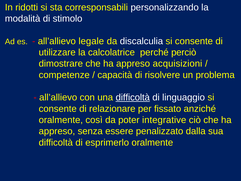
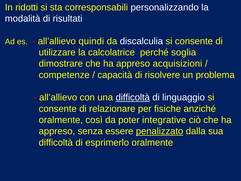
stimolo: stimolo -> risultati
legale: legale -> quindi
perciò: perciò -> soglia
fissato: fissato -> fisiche
penalizzato underline: none -> present
